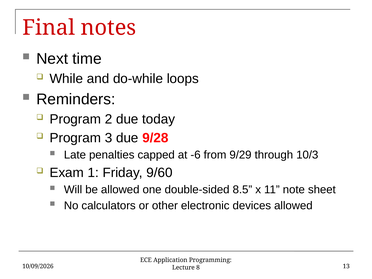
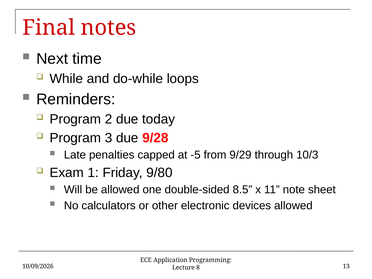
-6: -6 -> -5
9/60: 9/60 -> 9/80
